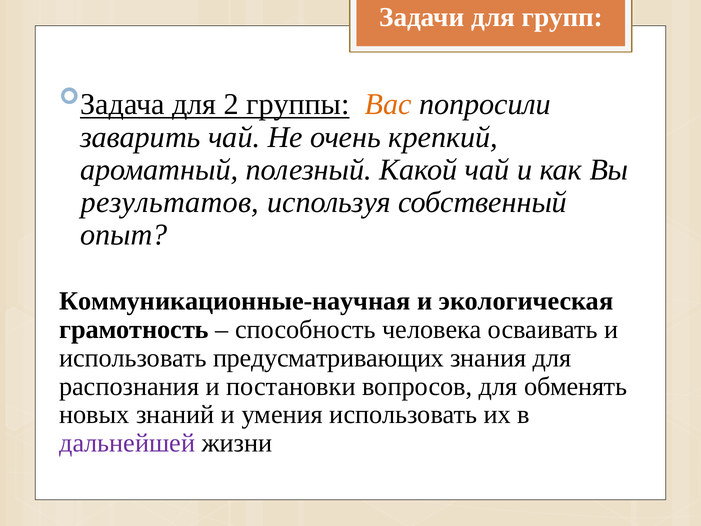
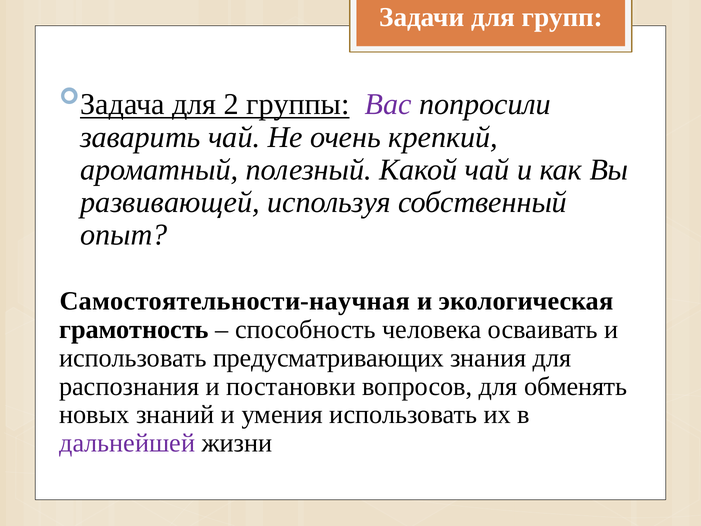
Вас colour: orange -> purple
результатов: результатов -> развивающей
Коммуникационные-научная: Коммуникационные-научная -> Самостоятельности-научная
